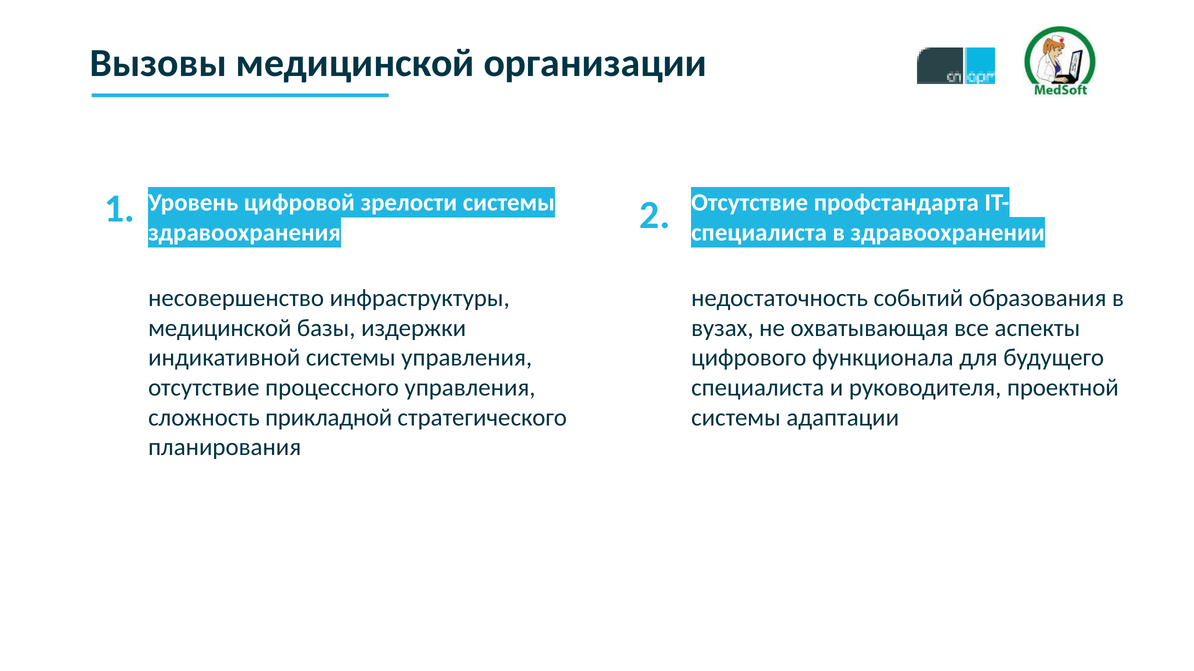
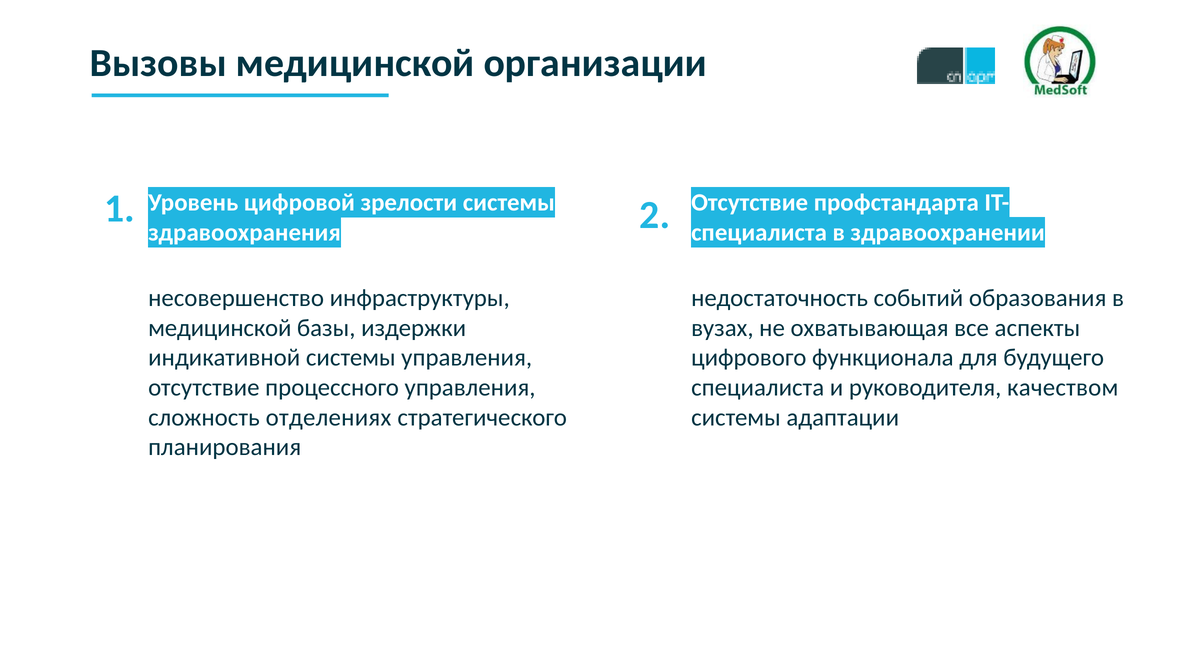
проектной: проектной -> качеством
прикладной: прикладной -> отделениях
